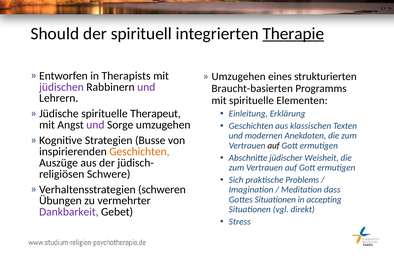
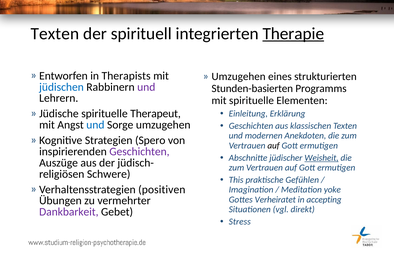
Should at (55, 34): Should -> Texten
jüdischen colour: purple -> blue
Braucht-basierten: Braucht-basierten -> Stunden-basierten
und at (95, 125) colour: purple -> blue
Busse: Busse -> Spero
Geschichten at (139, 151) colour: orange -> purple
Weisheit underline: none -> present
Sich: Sich -> This
Problems: Problems -> Gefühlen
schweren: schweren -> positiven
dass: dass -> yoke
Gottes Situationen: Situationen -> Verheiratet
